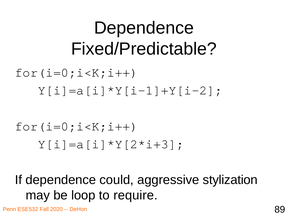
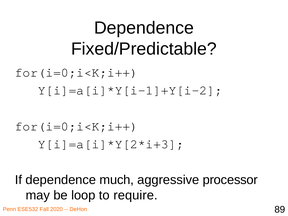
could: could -> much
stylization: stylization -> processor
